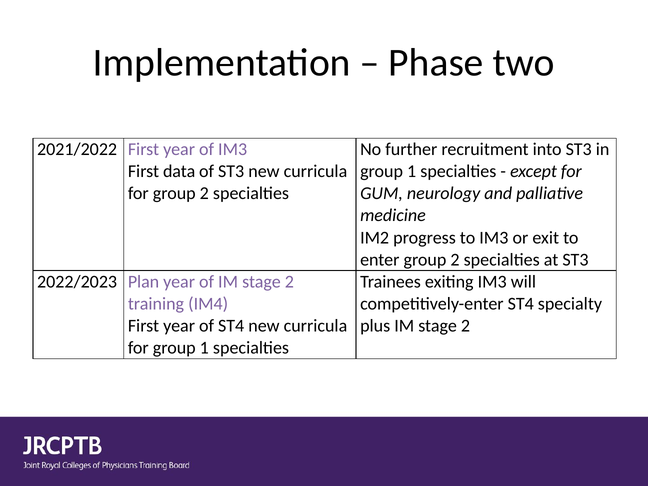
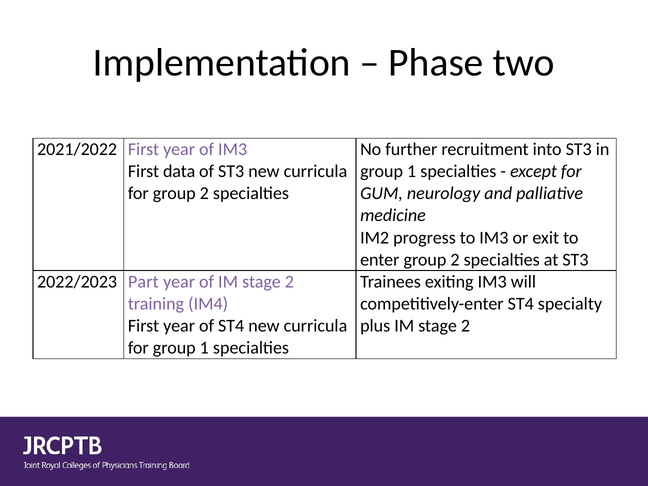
Plan: Plan -> Part
